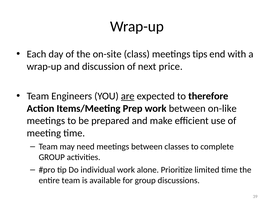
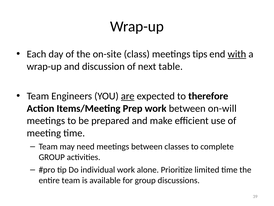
with underline: none -> present
price: price -> table
on-like: on-like -> on-will
